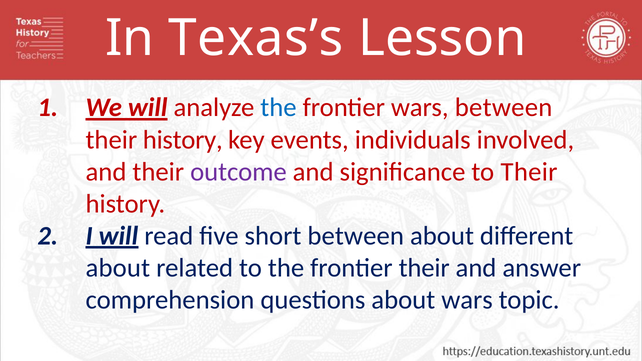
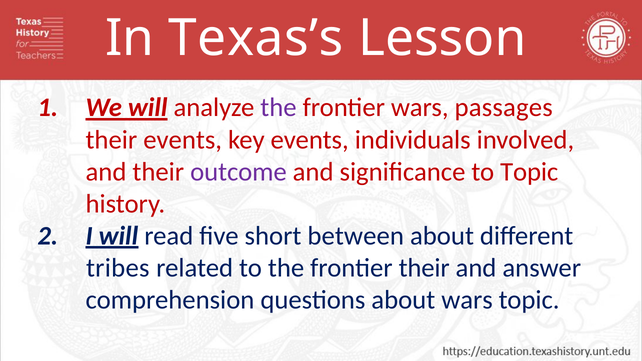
the at (279, 108) colour: blue -> purple
wars between: between -> passages
history at (183, 140): history -> events
to Their: Their -> Topic
about at (118, 268): about -> tribes
